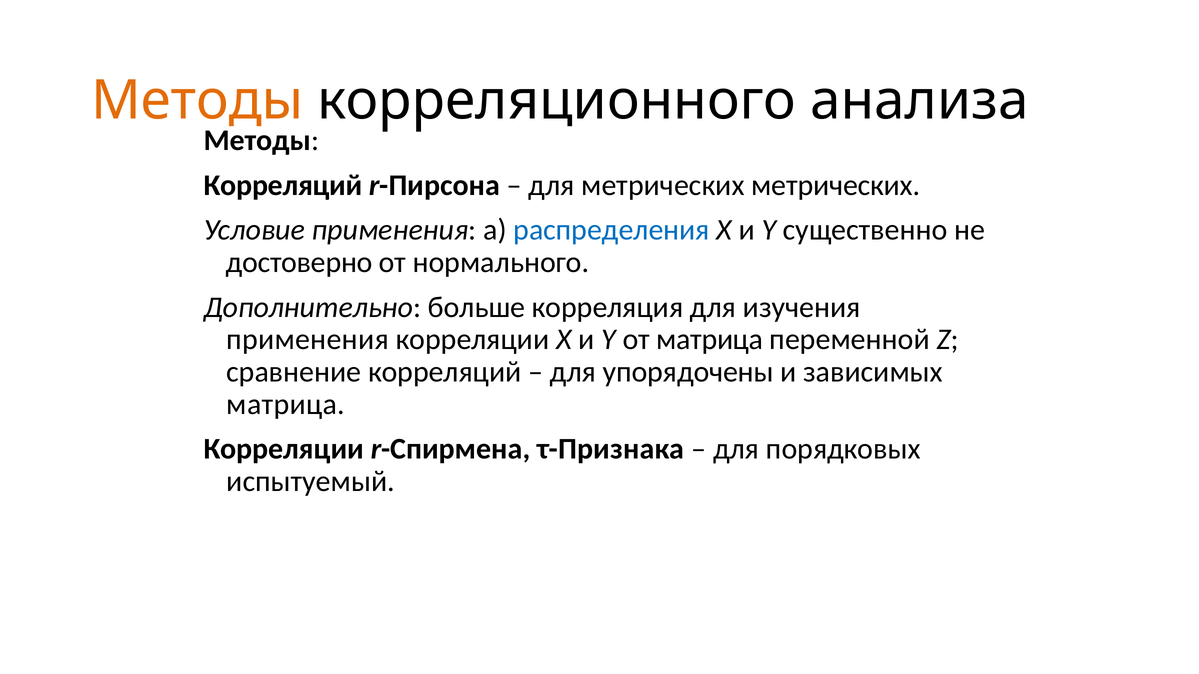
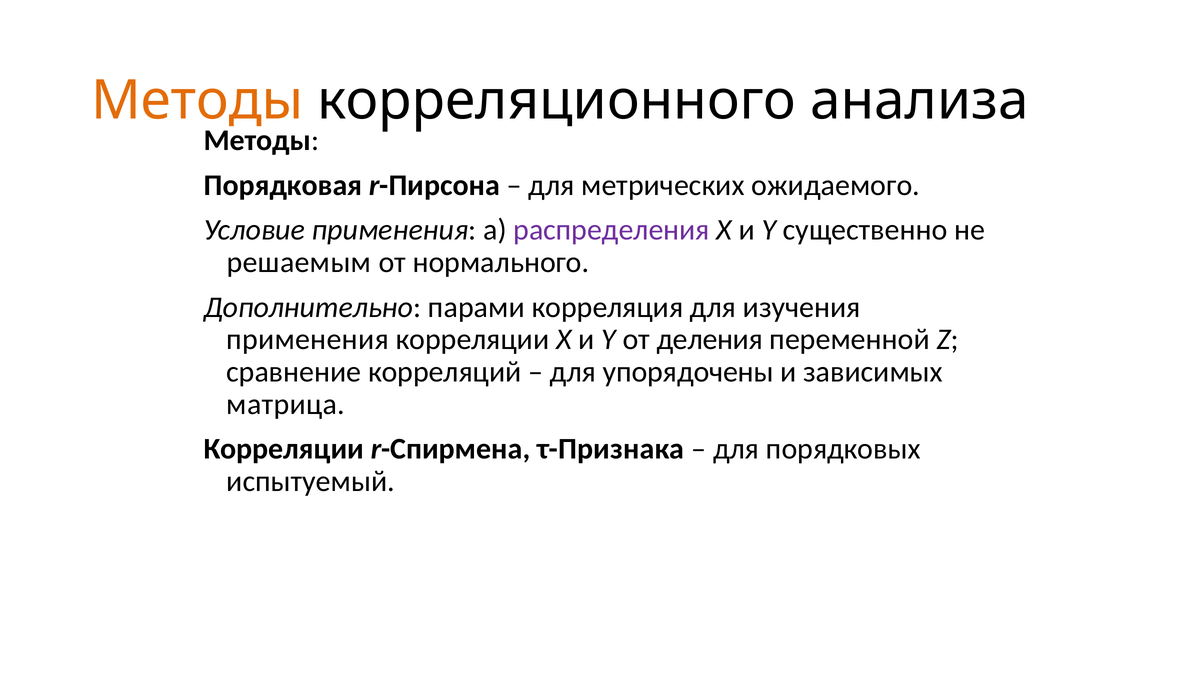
Корреляций at (283, 185): Корреляций -> Порядковая
метрических метрических: метрических -> ожидаемого
распределения colour: blue -> purple
достоверно: достоверно -> решаемым
больше: больше -> парами
от матрица: матрица -> деления
